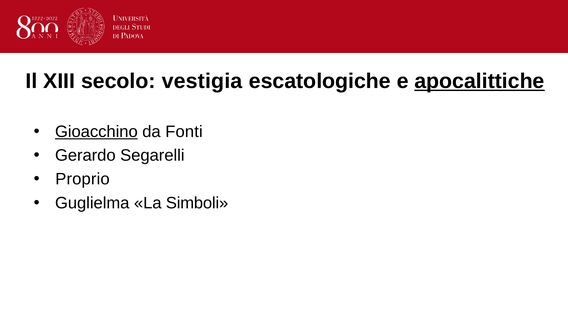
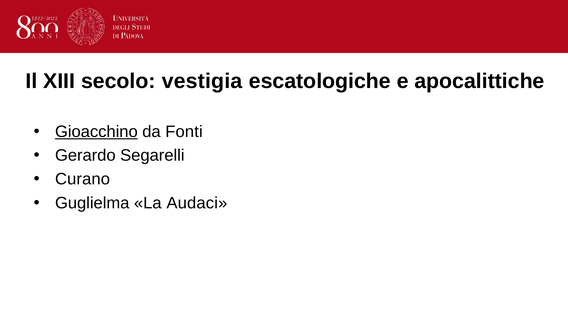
apocalittiche underline: present -> none
Proprio: Proprio -> Curano
Simboli: Simboli -> Audaci
